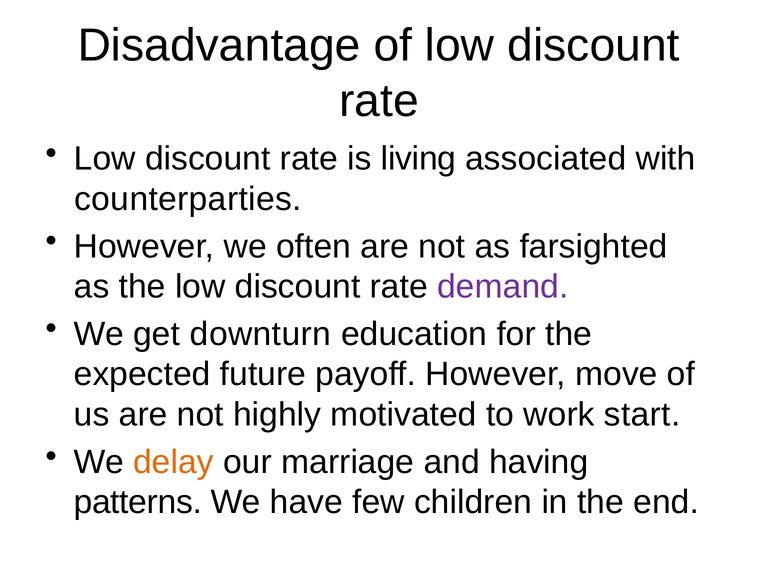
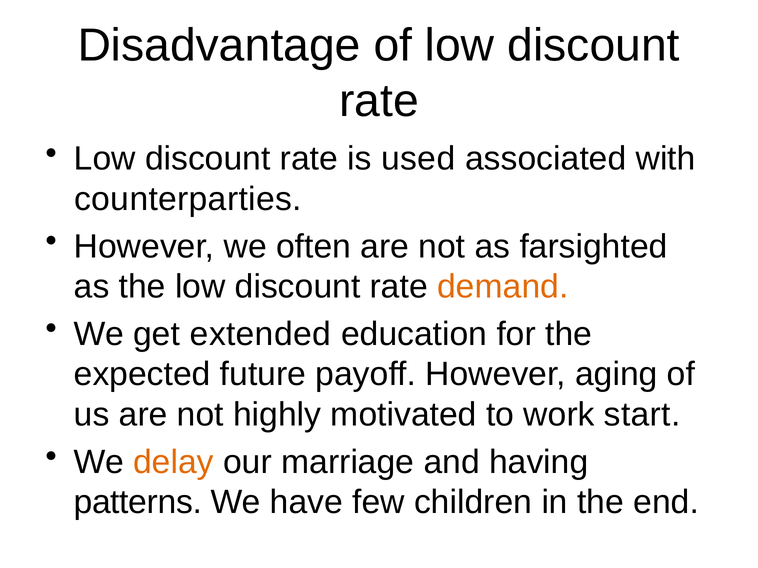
living: living -> used
demand colour: purple -> orange
downturn: downturn -> extended
move: move -> aging
